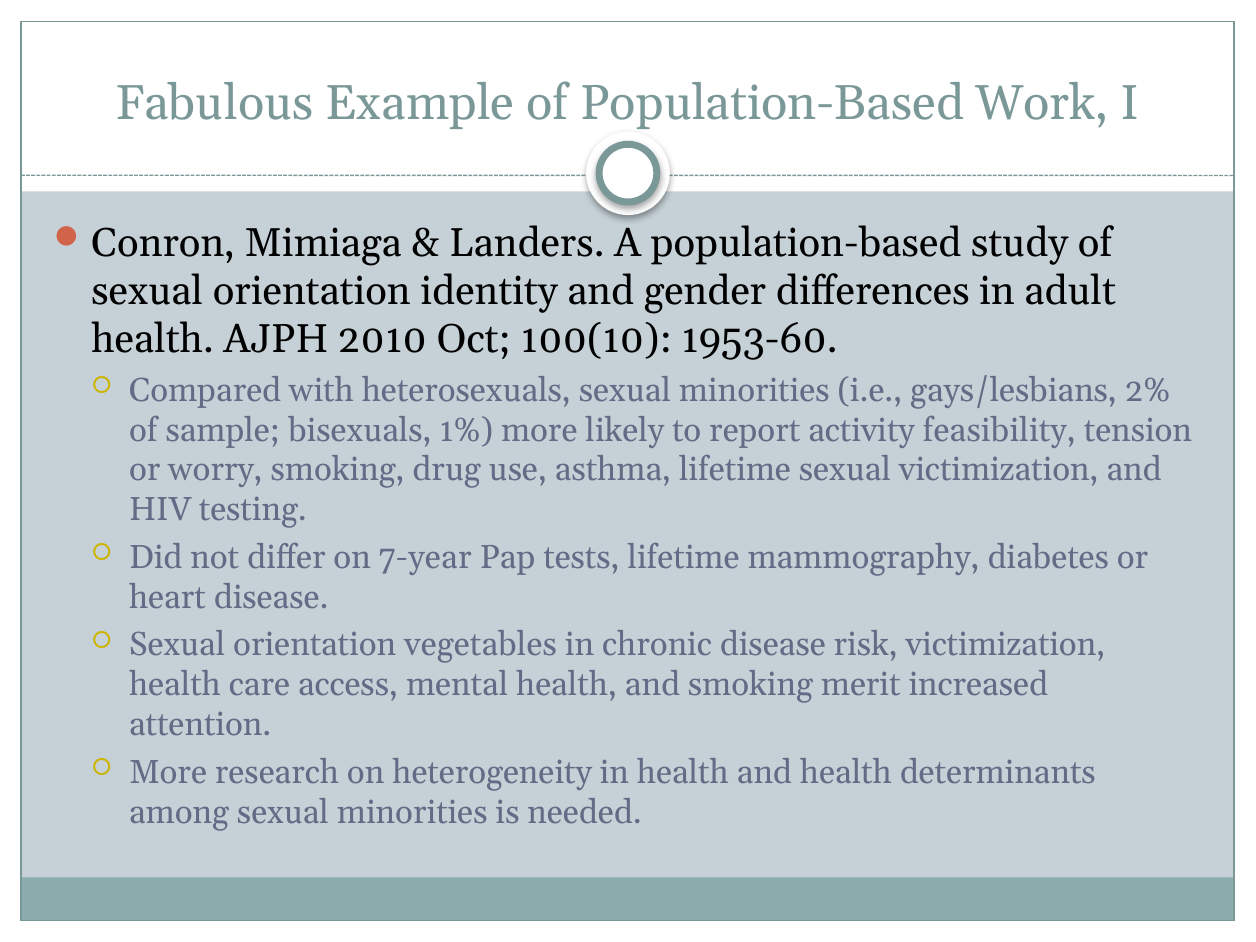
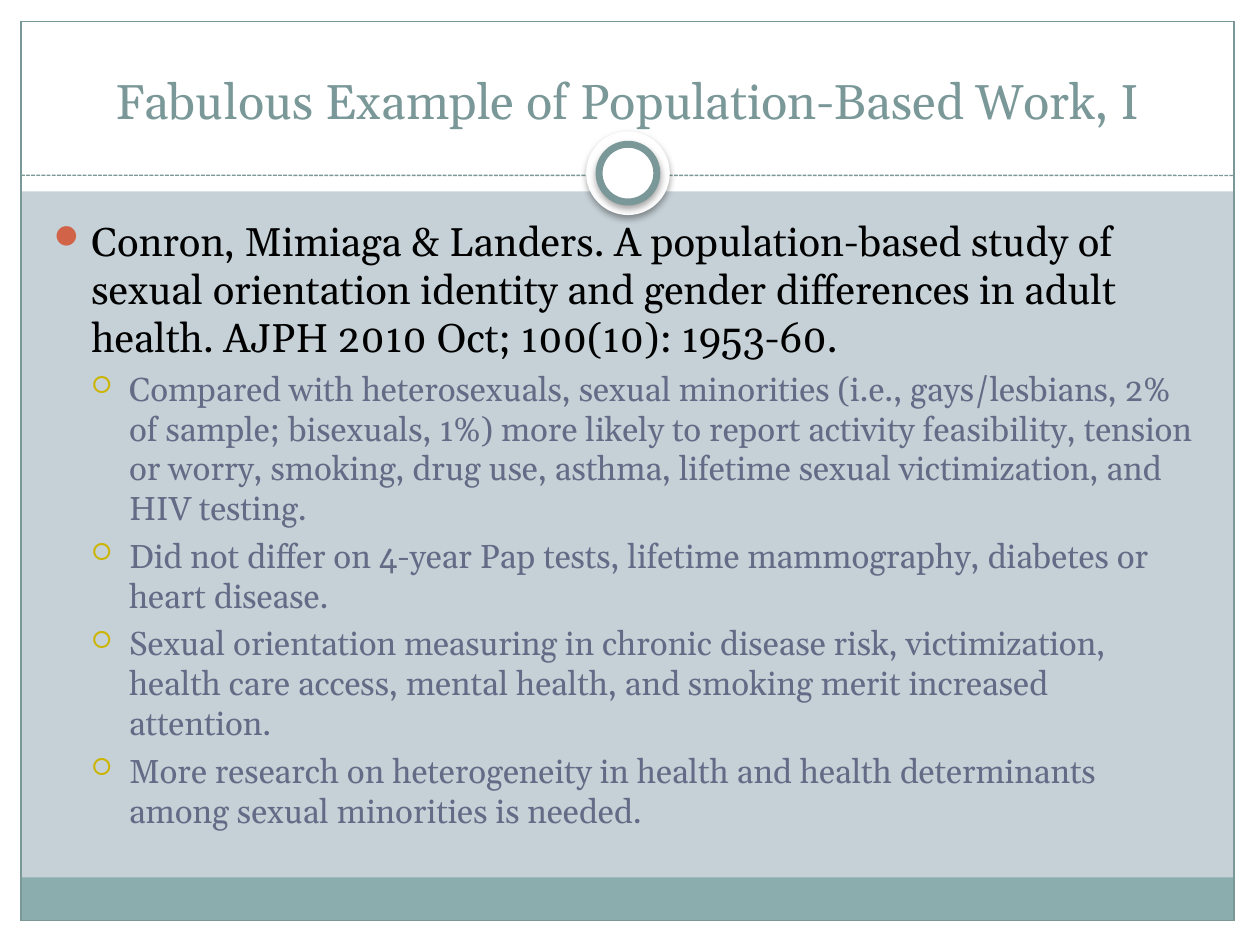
7-year: 7-year -> 4-year
vegetables: vegetables -> measuring
